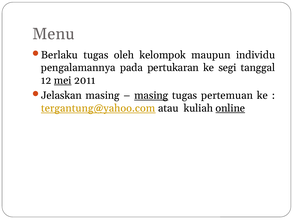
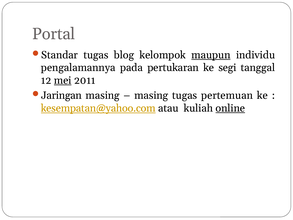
Menu: Menu -> Portal
Berlaku: Berlaku -> Standar
oleh: oleh -> blog
maupun underline: none -> present
Jelaskan: Jelaskan -> Jaringan
masing at (151, 95) underline: present -> none
tergantung@yahoo.com: tergantung@yahoo.com -> kesempatan@yahoo.com
